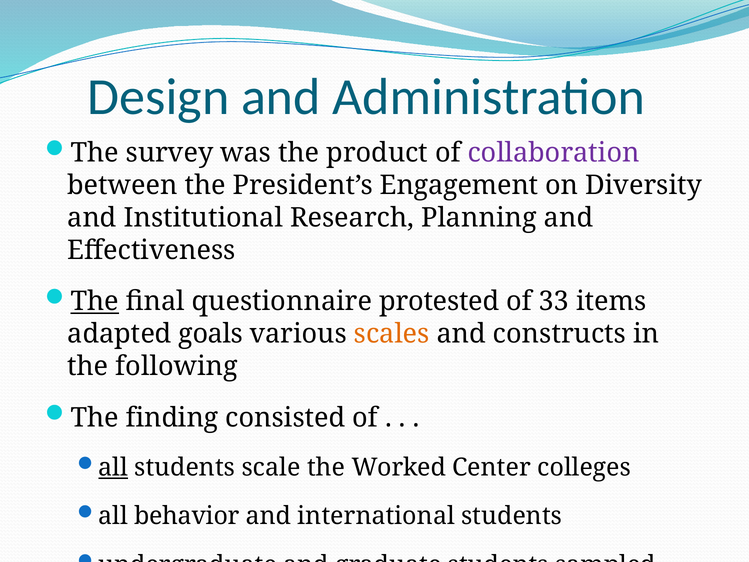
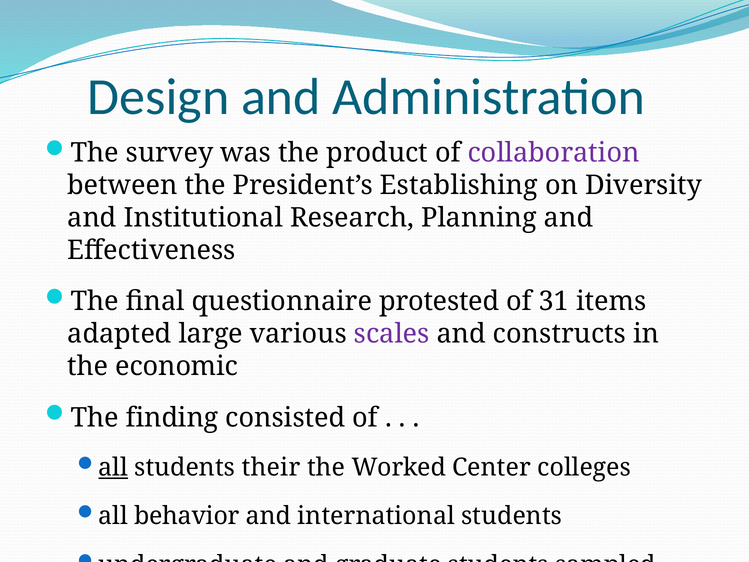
Engagement: Engagement -> Establishing
The at (95, 301) underline: present -> none
33: 33 -> 31
goals: goals -> large
scales colour: orange -> purple
following: following -> economic
scale: scale -> their
